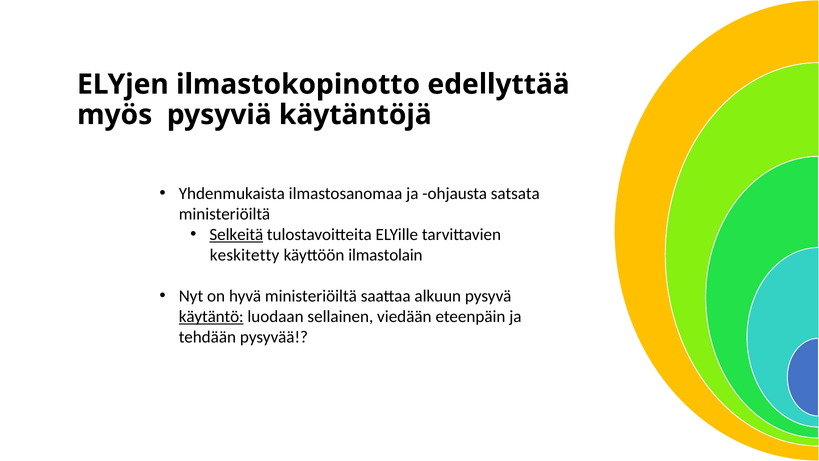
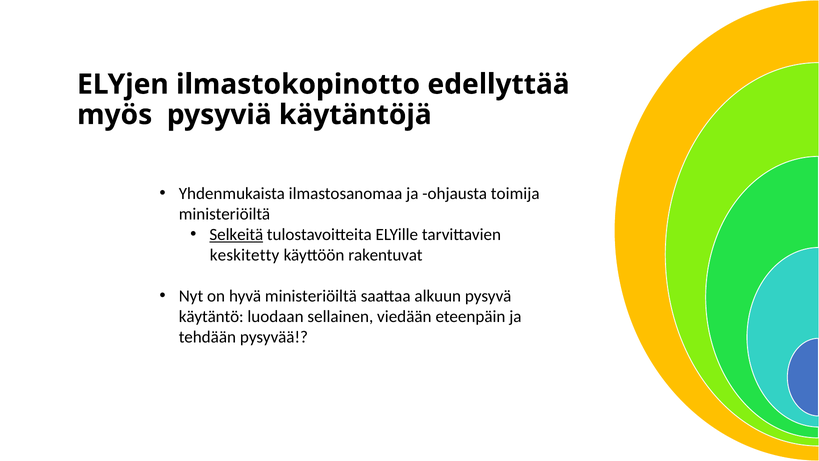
satsata: satsata -> toimija
ilmastolain: ilmastolain -> rakentuvat
käytäntö underline: present -> none
